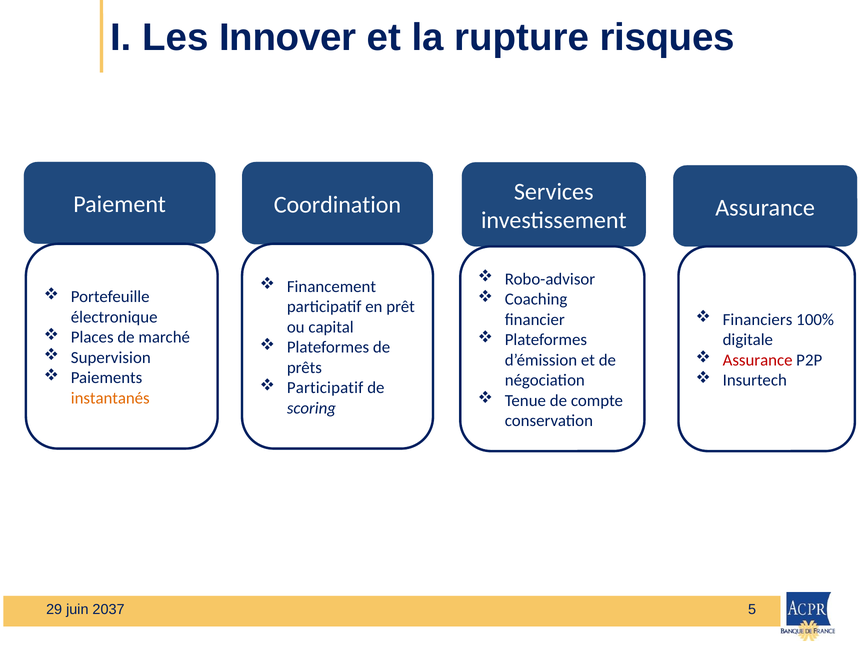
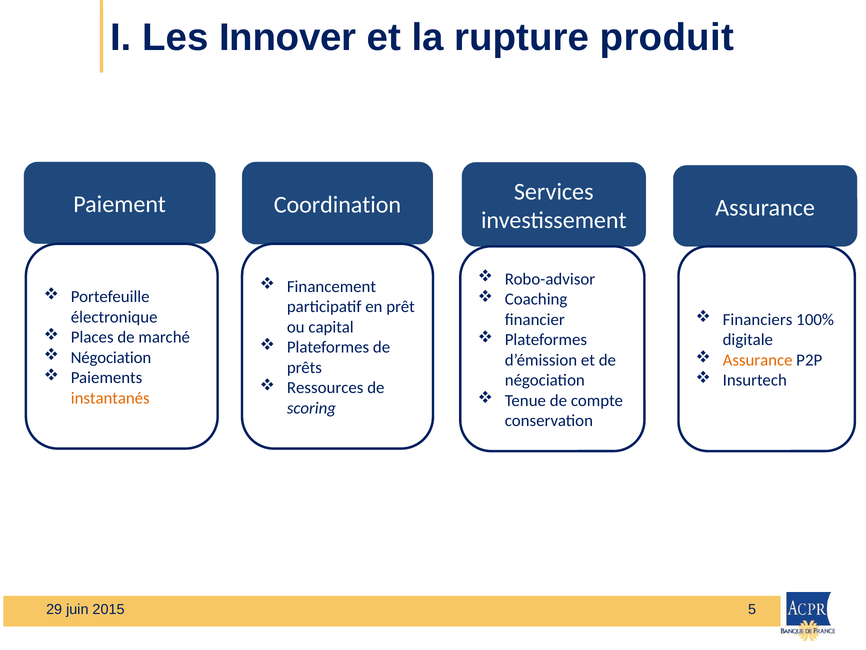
risques: risques -> produit
Supervision at (111, 357): Supervision -> Négociation
Assurance at (758, 360) colour: red -> orange
Participatif at (325, 388): Participatif -> Ressources
2037: 2037 -> 2015
